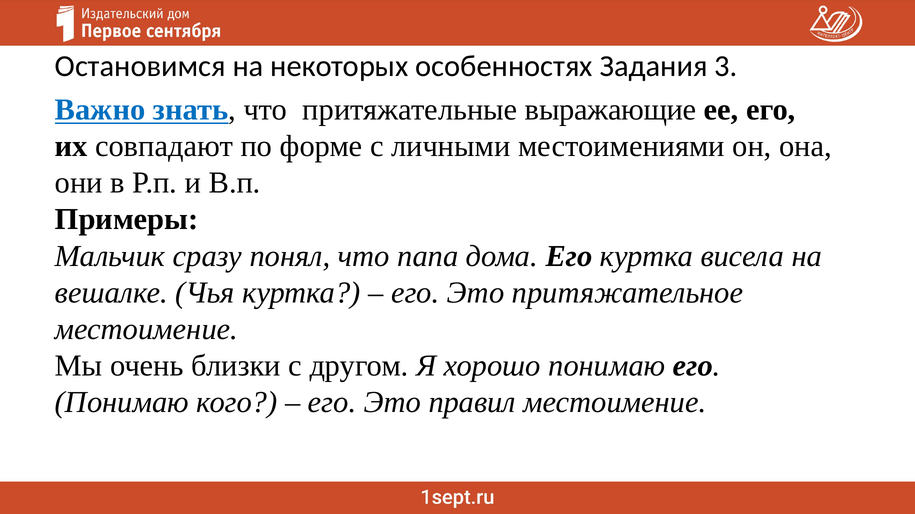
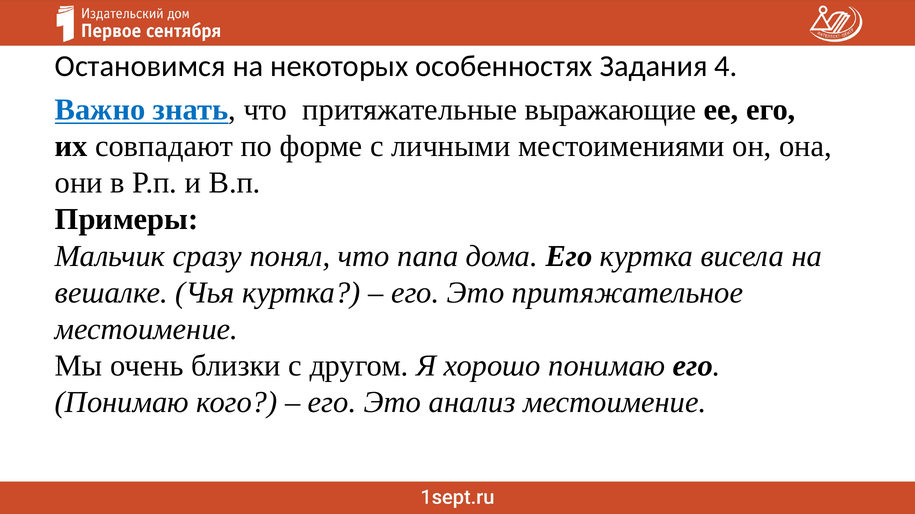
3: 3 -> 4
правил: правил -> анализ
